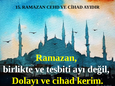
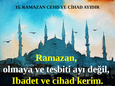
birlikte: birlikte -> olmaya
Dolayı: Dolayı -> Ibadet
